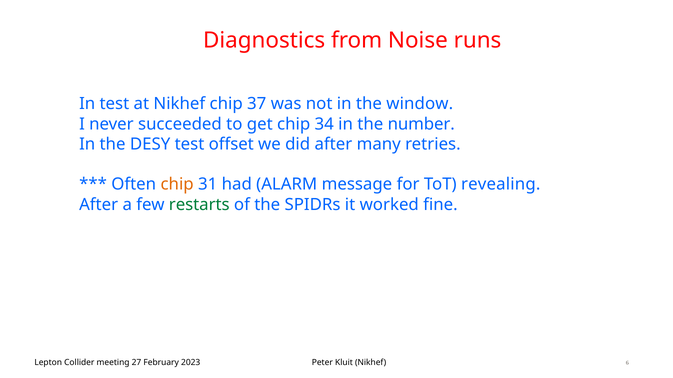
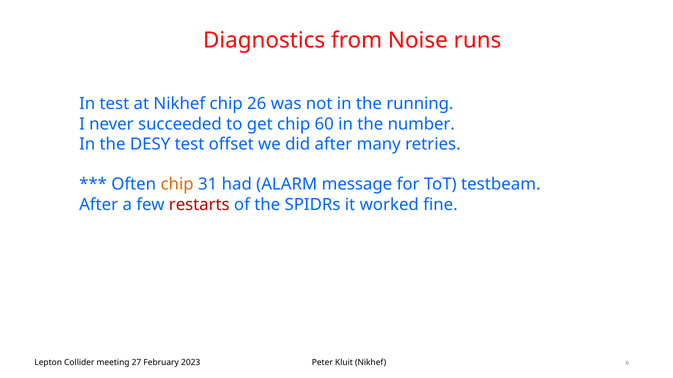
37: 37 -> 26
window: window -> running
34: 34 -> 60
revealing: revealing -> testbeam
restarts colour: green -> red
